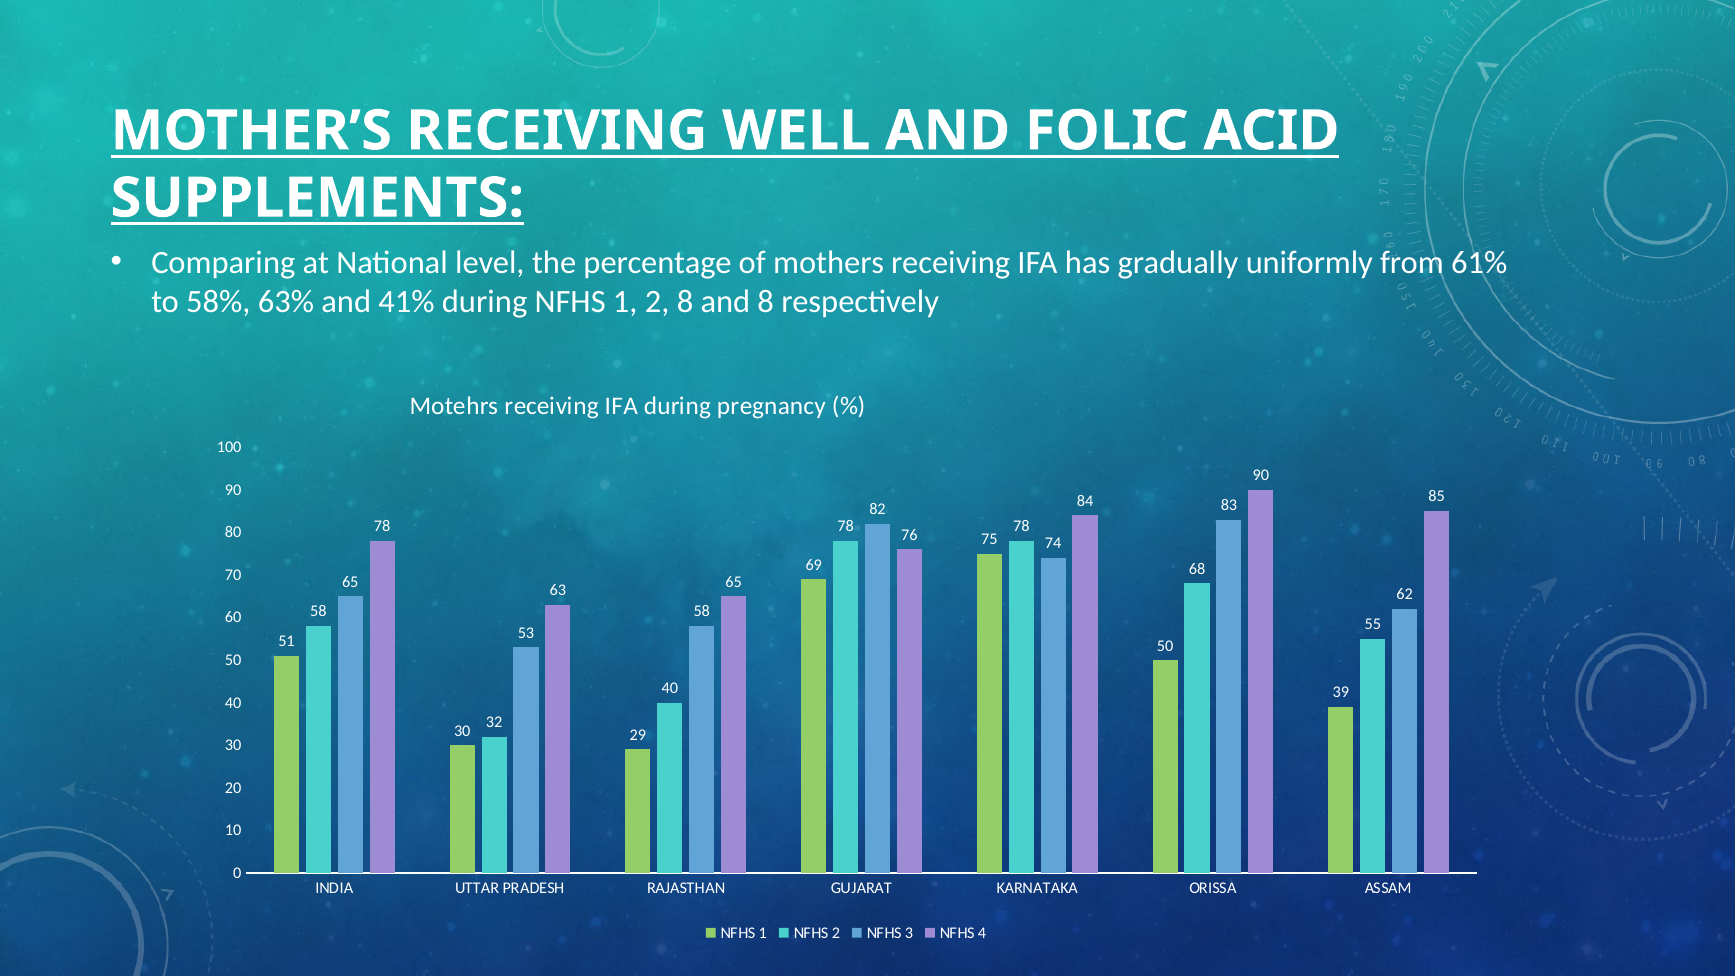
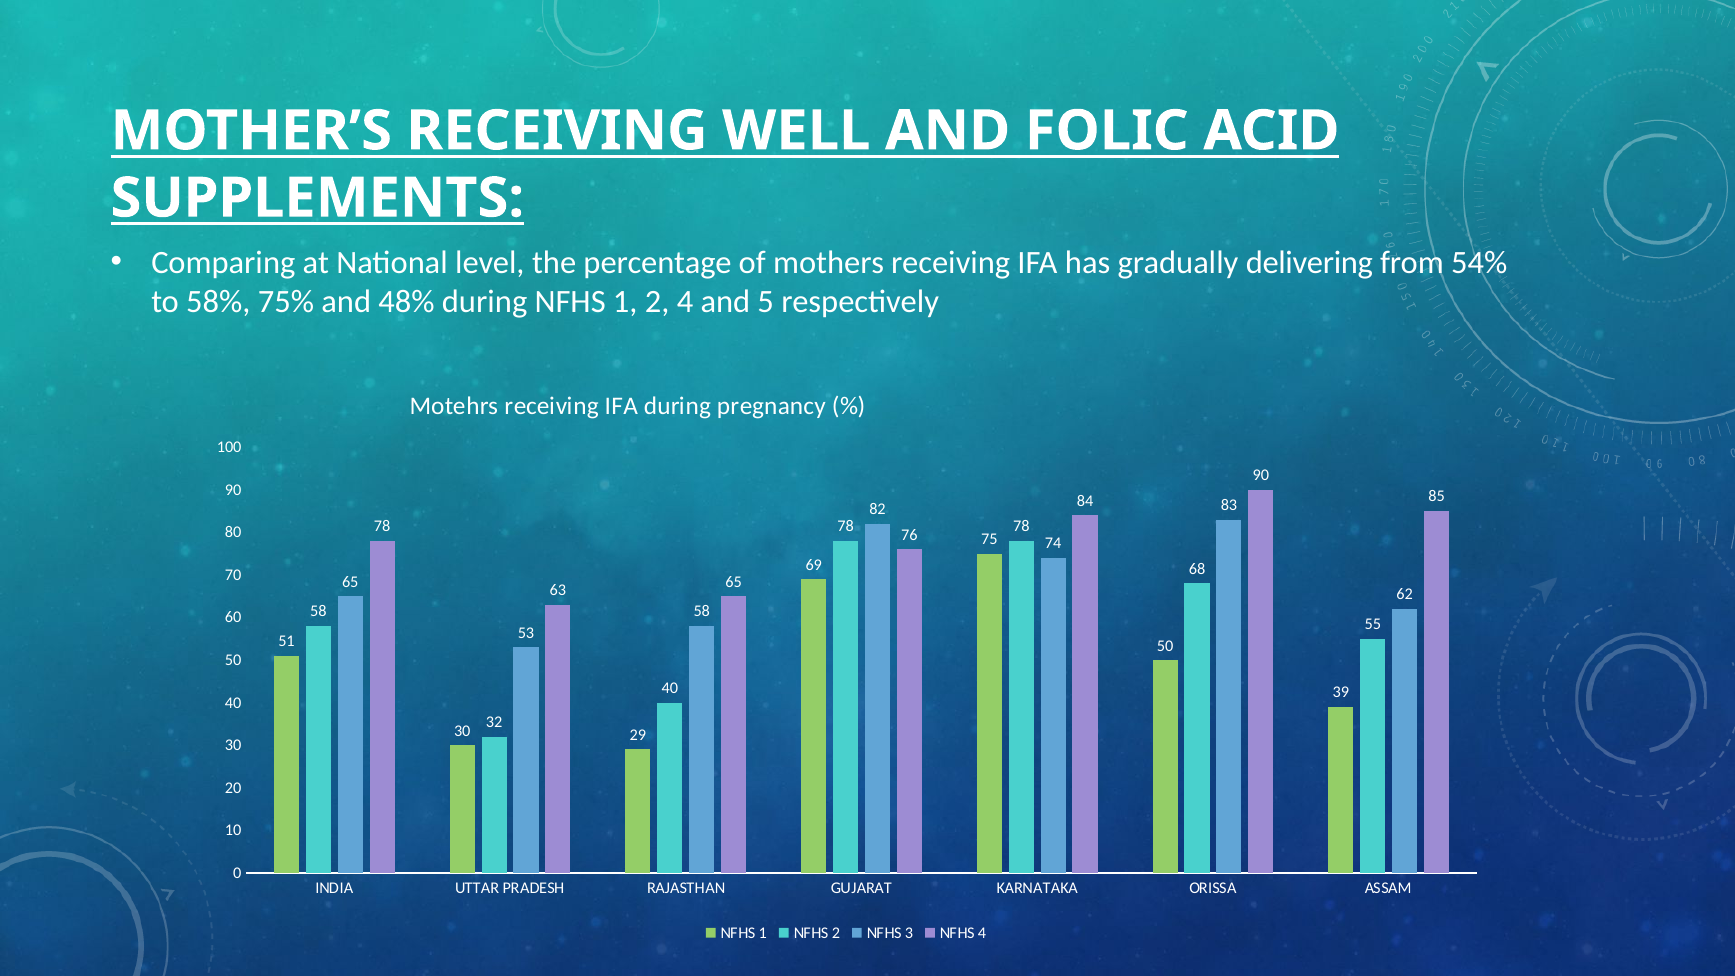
uniformly: uniformly -> delivering
61%: 61% -> 54%
63%: 63% -> 75%
41%: 41% -> 48%
2 8: 8 -> 4
and 8: 8 -> 5
